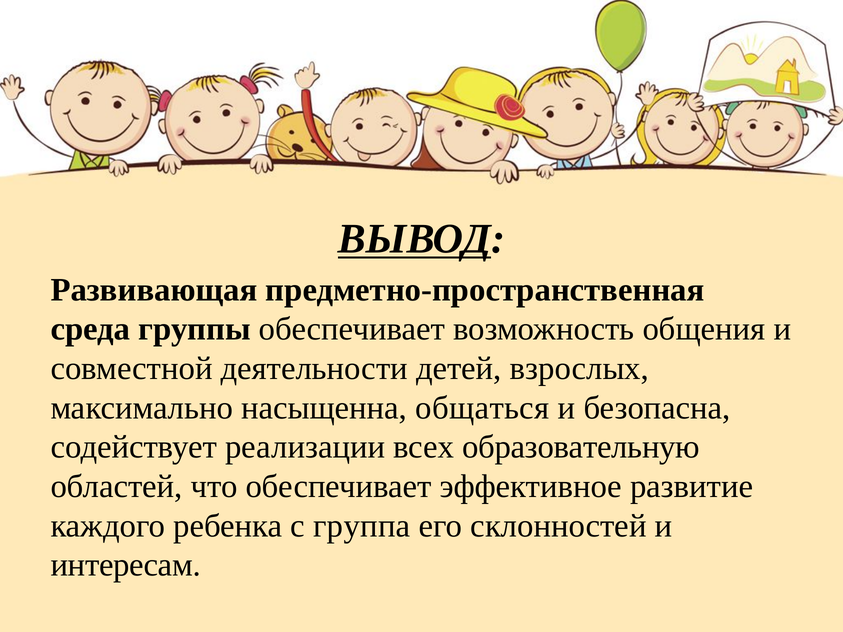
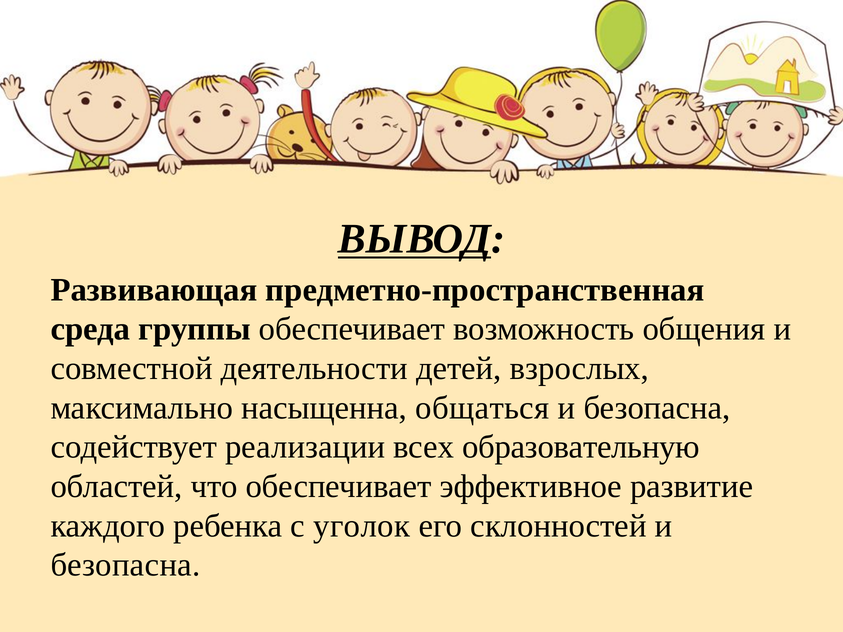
группа: группа -> уголок
интересам at (126, 565): интересам -> безопасна
